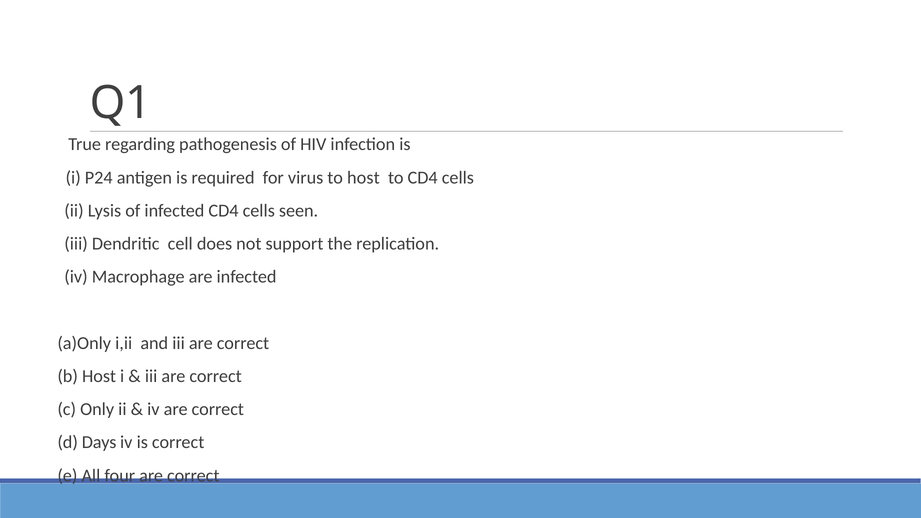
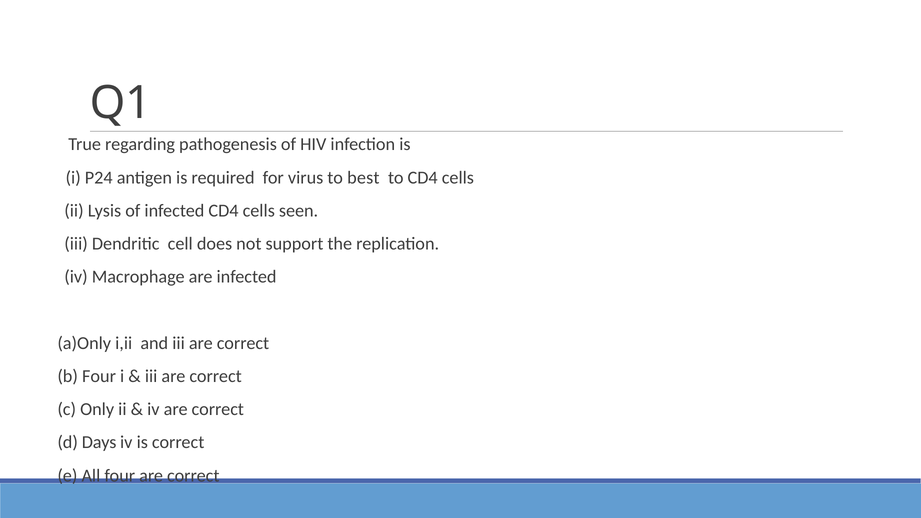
to host: host -> best
b Host: Host -> Four
